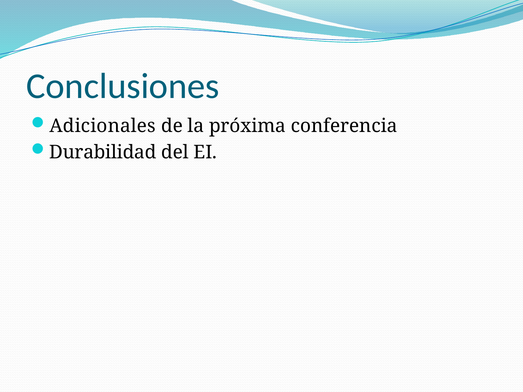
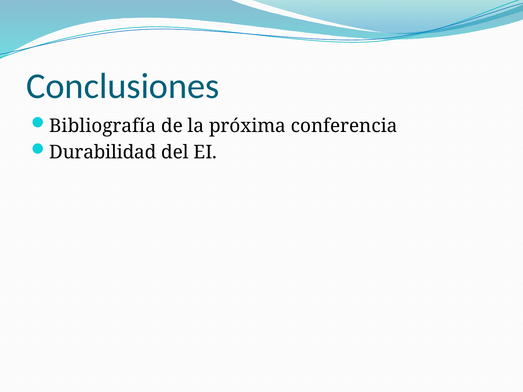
Adicionales: Adicionales -> Bibliografía
